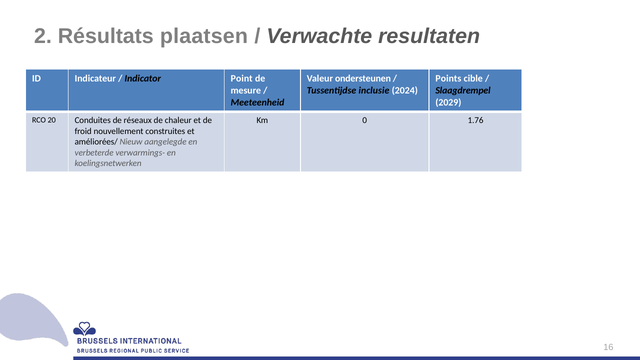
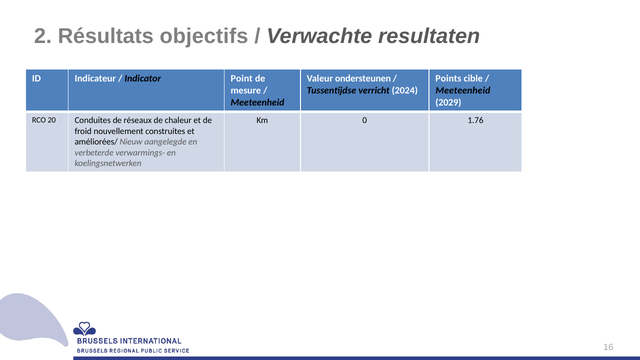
plaatsen: plaatsen -> objectifs
inclusie: inclusie -> verricht
Slaagdrempel at (463, 91): Slaagdrempel -> Meeteenheid
